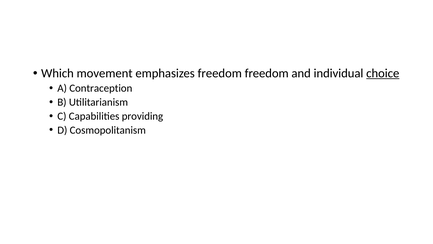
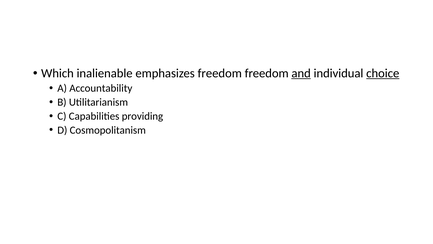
movement: movement -> inalienable
and underline: none -> present
Contraception: Contraception -> Accountability
